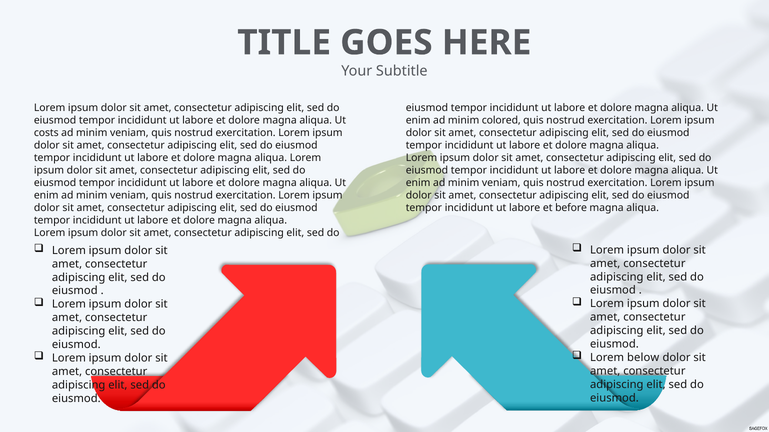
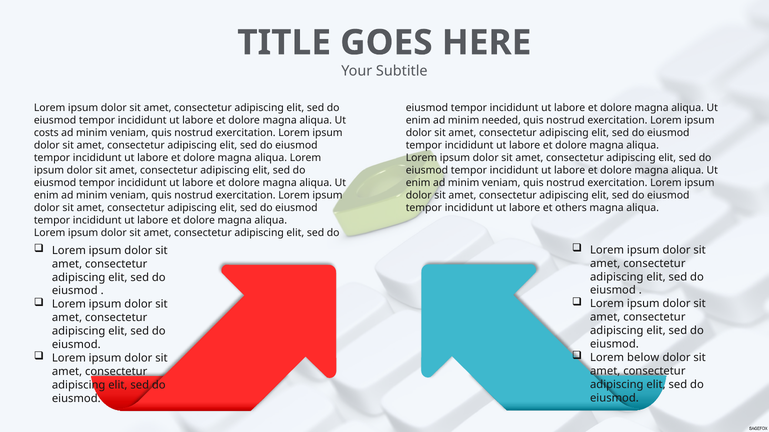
colored: colored -> needed
before: before -> others
